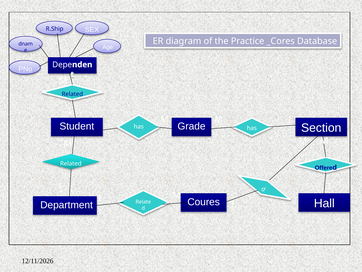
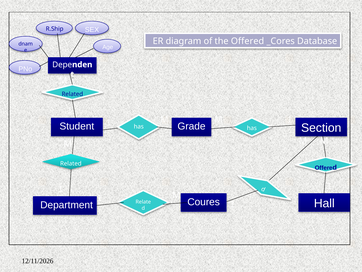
the Practice: Practice -> Offered
